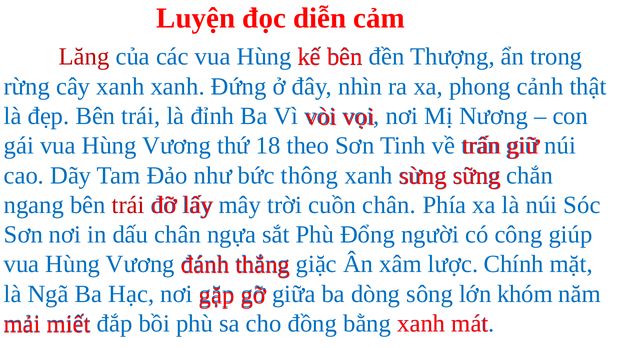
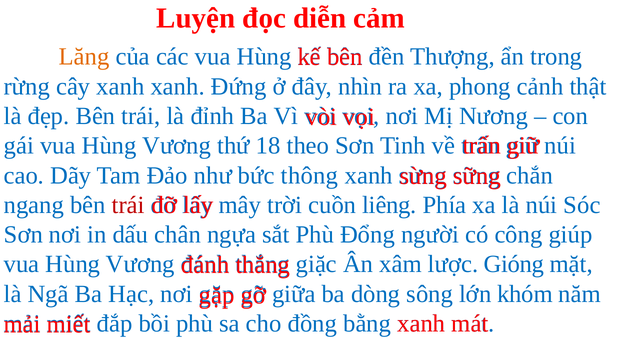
Lăng colour: red -> orange
cuồn chân: chân -> liêng
Chính: Chính -> Gióng
